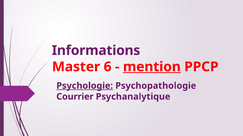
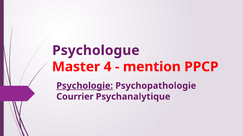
Informations: Informations -> Psychologue
6: 6 -> 4
mention underline: present -> none
